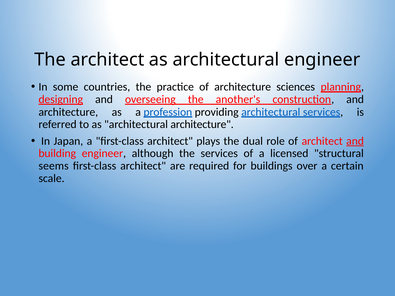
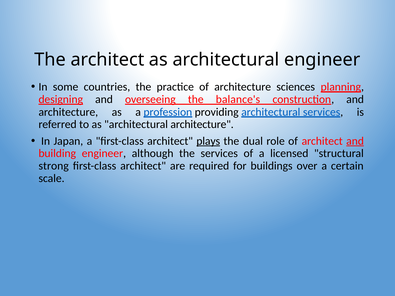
another's: another's -> balance's
plays underline: none -> present
seems: seems -> strong
